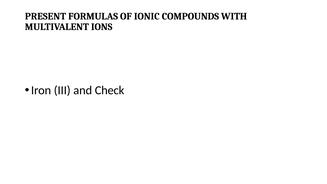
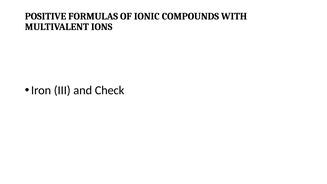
PRESENT: PRESENT -> POSITIVE
